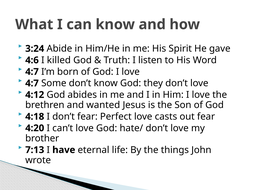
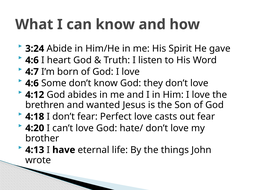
killed: killed -> heart
4:7 at (32, 83): 4:7 -> 4:6
7:13: 7:13 -> 4:13
